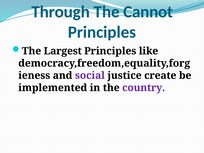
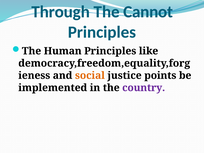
Largest: Largest -> Human
social colour: purple -> orange
create: create -> points
